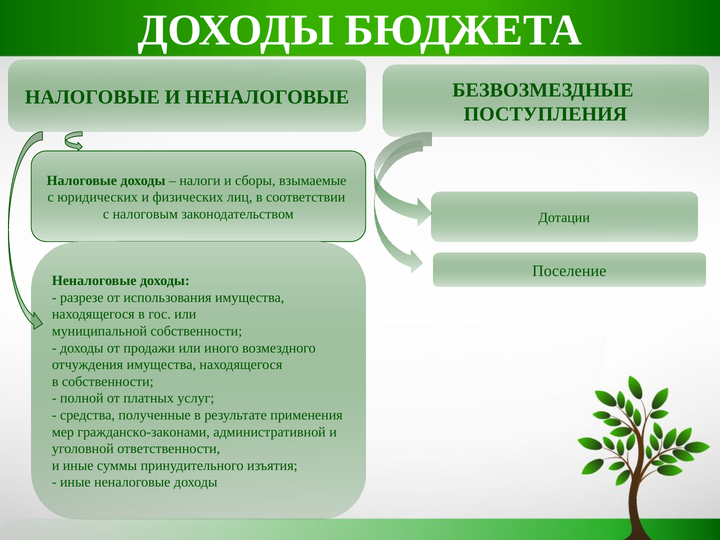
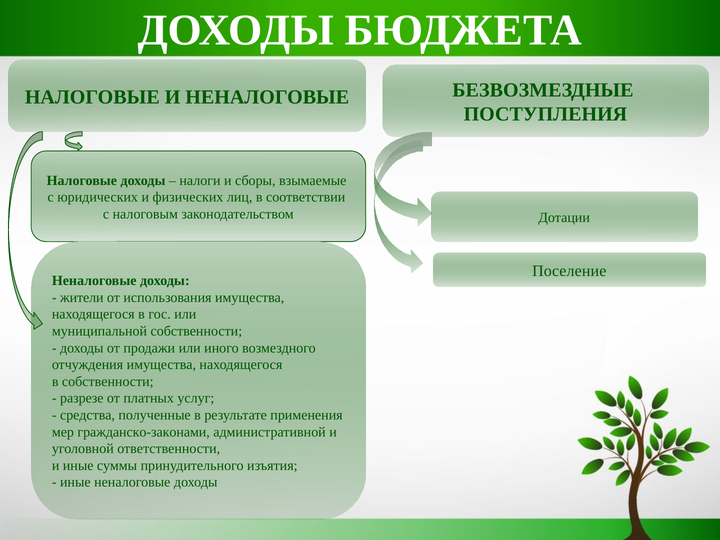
разрезе: разрезе -> жители
полной: полной -> разрезе
